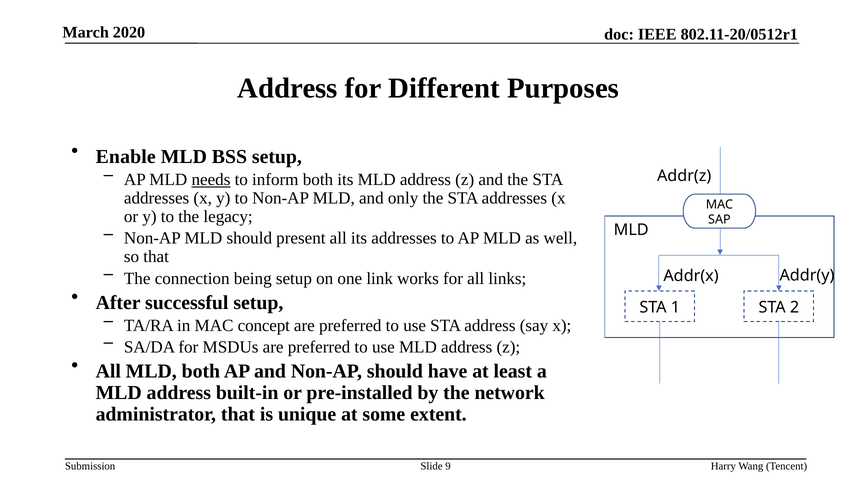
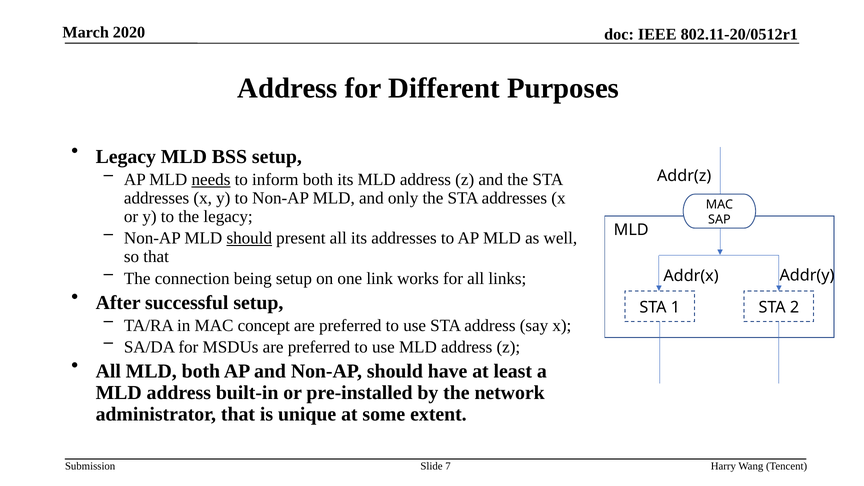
Enable at (126, 157): Enable -> Legacy
should at (249, 238) underline: none -> present
9: 9 -> 7
